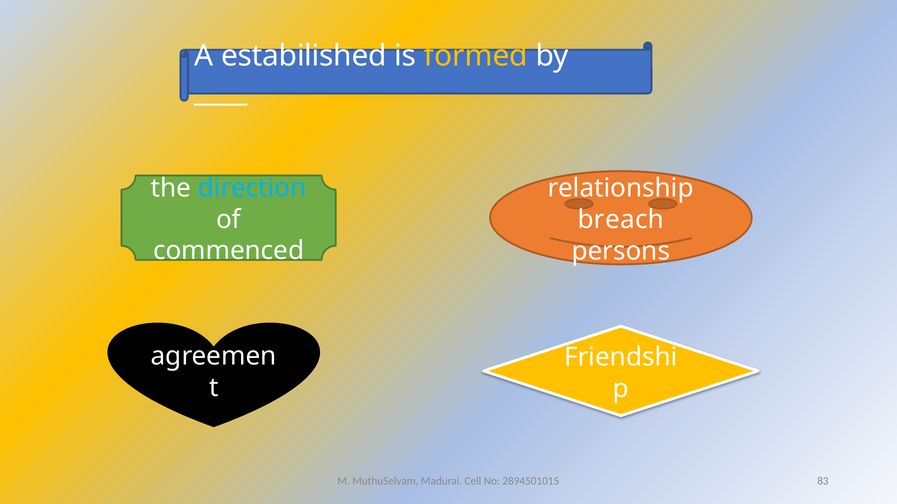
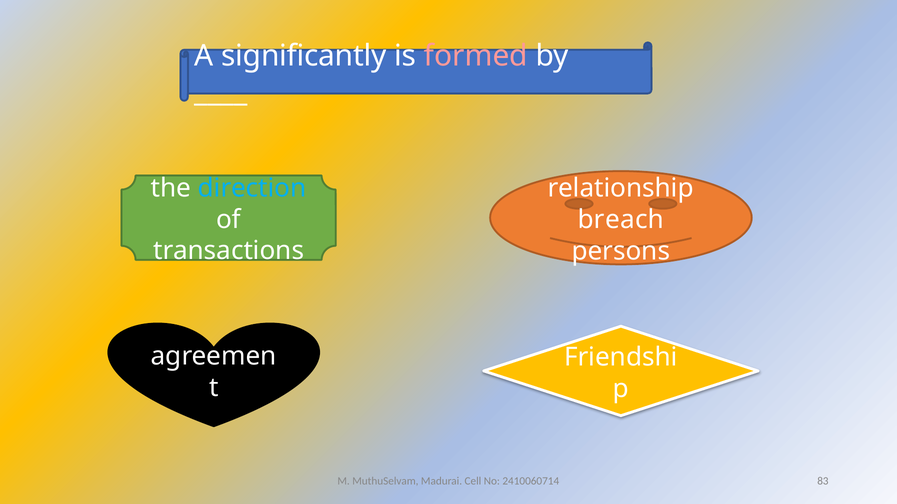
estabilished: estabilished -> significantly
formed colour: yellow -> pink
commenced: commenced -> transactions
2894501015: 2894501015 -> 2410060714
